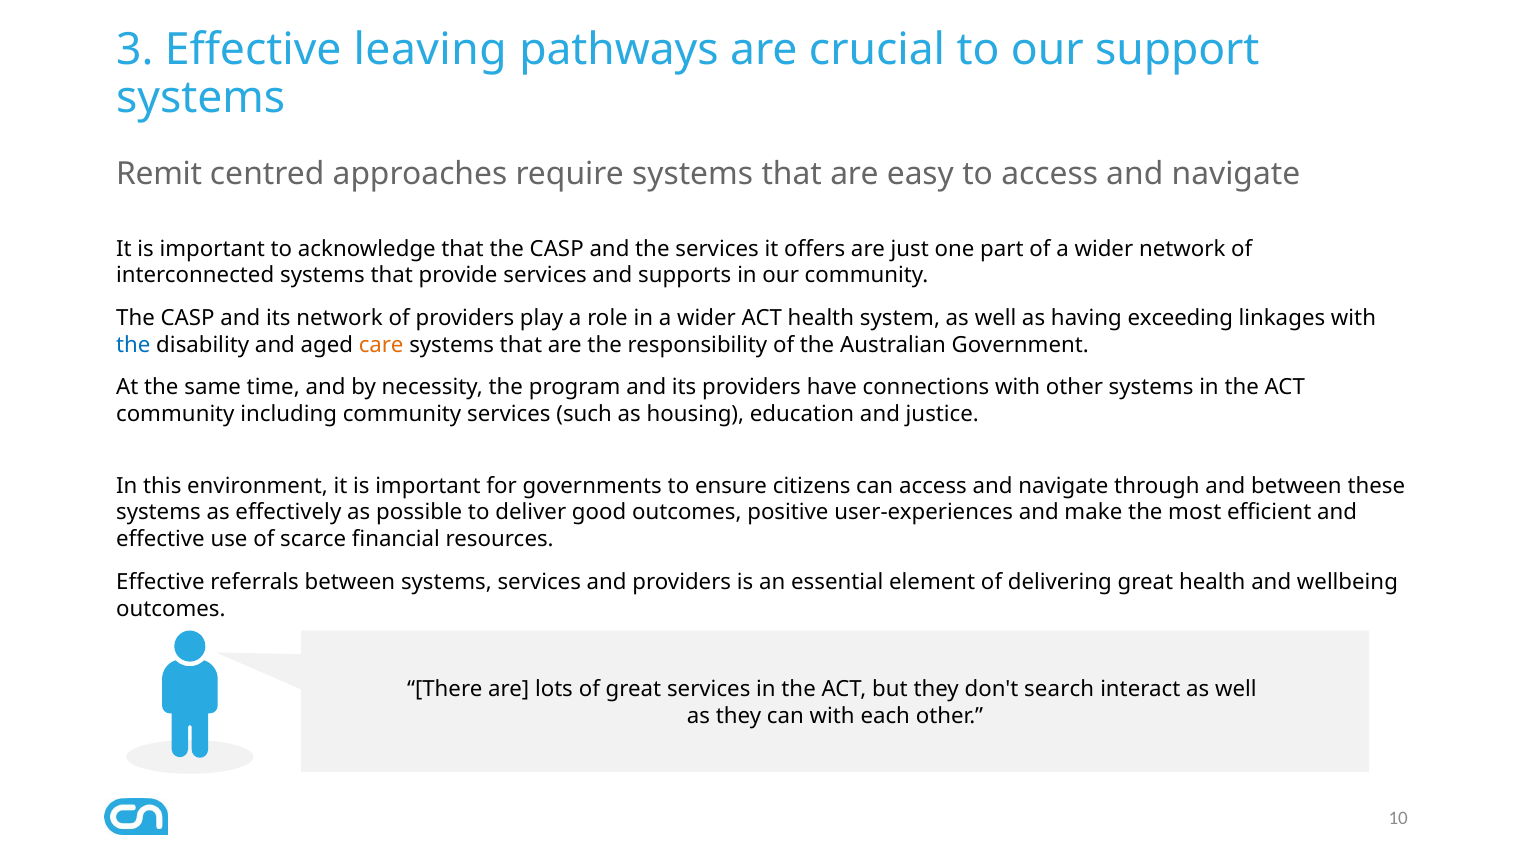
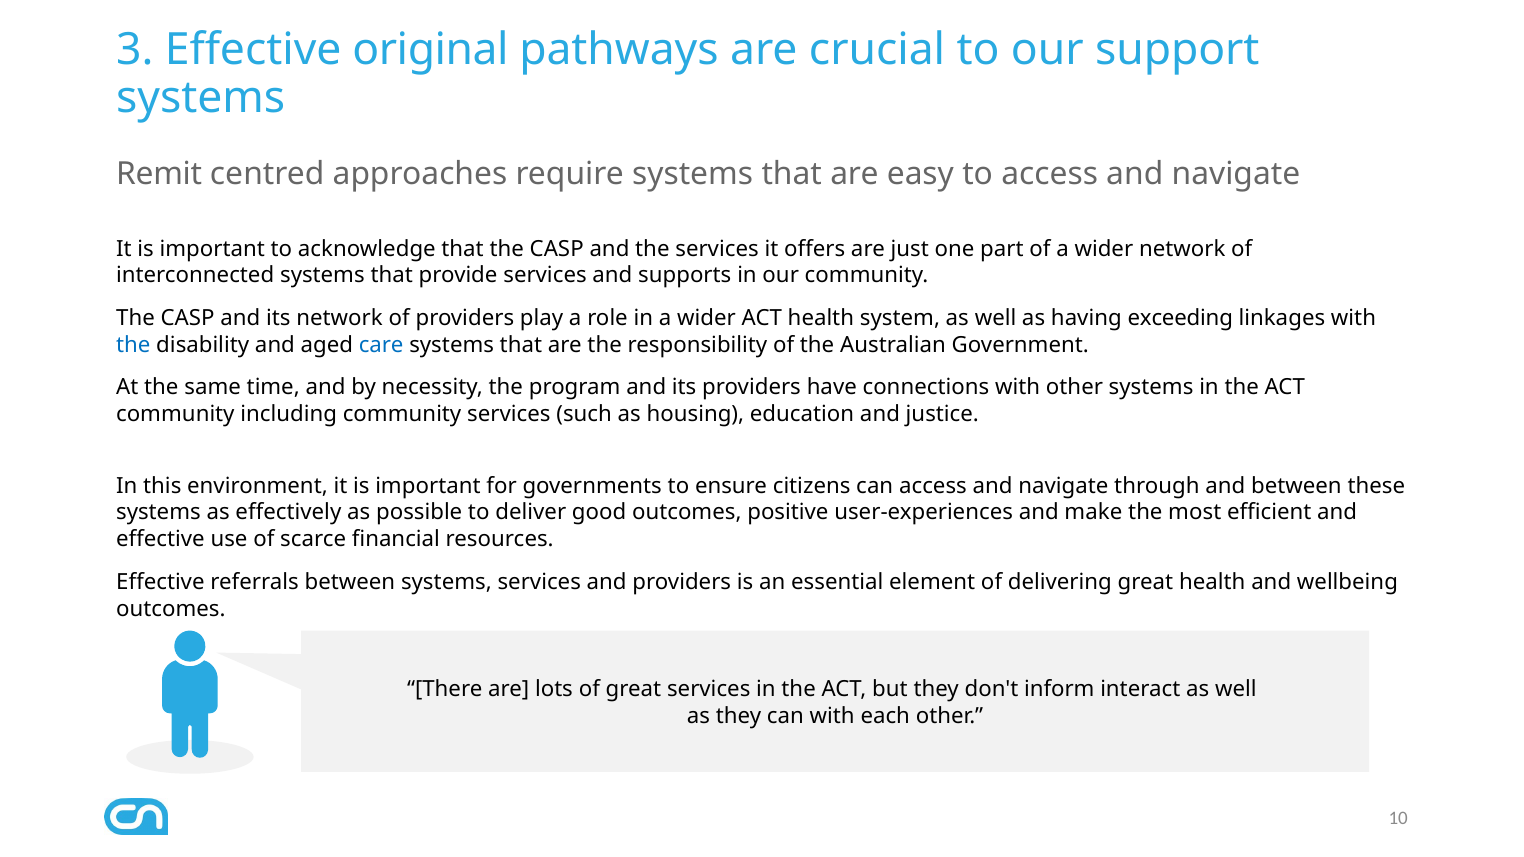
leaving: leaving -> original
care colour: orange -> blue
search: search -> inform
